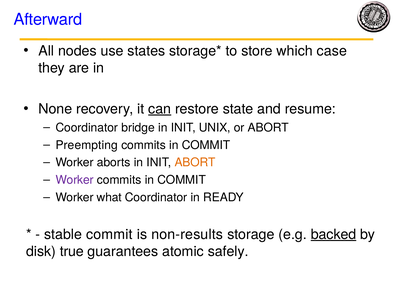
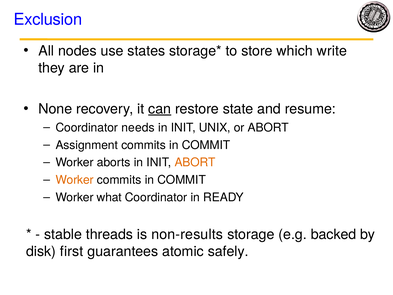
Afterward: Afterward -> Exclusion
case: case -> write
bridge: bridge -> needs
Preempting: Preempting -> Assignment
Worker at (75, 180) colour: purple -> orange
stable commit: commit -> threads
backed underline: present -> none
true: true -> first
